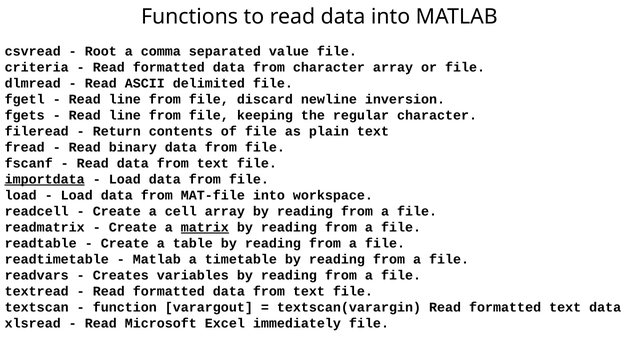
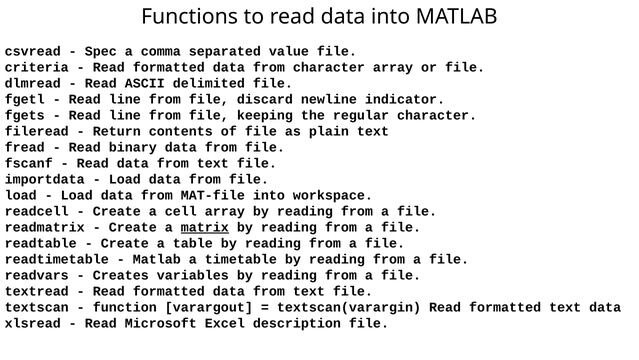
Root: Root -> Spec
inversion: inversion -> indicator
importdata underline: present -> none
immediately: immediately -> description
